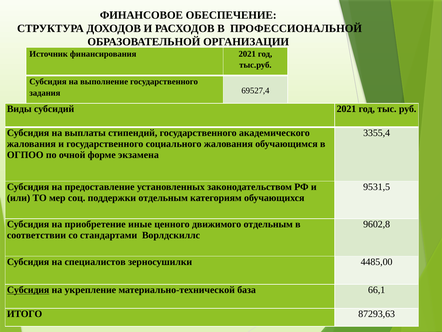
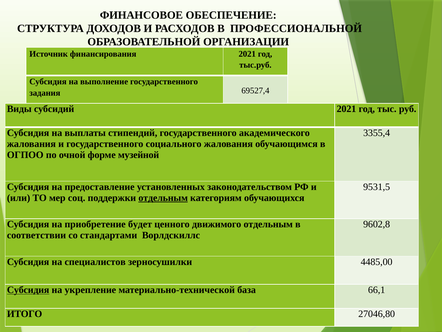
экзамена: экзамена -> музейной
отдельным at (163, 198) underline: none -> present
иные: иные -> будет
87293,63: 87293,63 -> 27046,80
